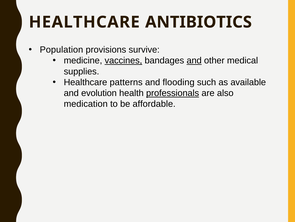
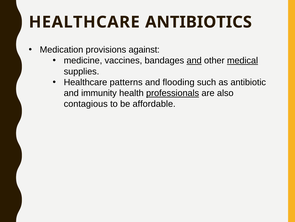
Population: Population -> Medication
survive: survive -> against
vaccines underline: present -> none
medical underline: none -> present
available: available -> antibiotic
evolution: evolution -> immunity
medication: medication -> contagious
